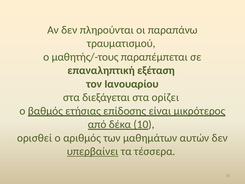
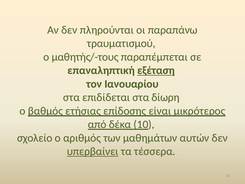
εξέταση underline: none -> present
διεξάγεται: διεξάγεται -> επιδίδεται
ορίζει: ορίζει -> δίωρη
ορισθεί: ορισθεί -> σχολείο
